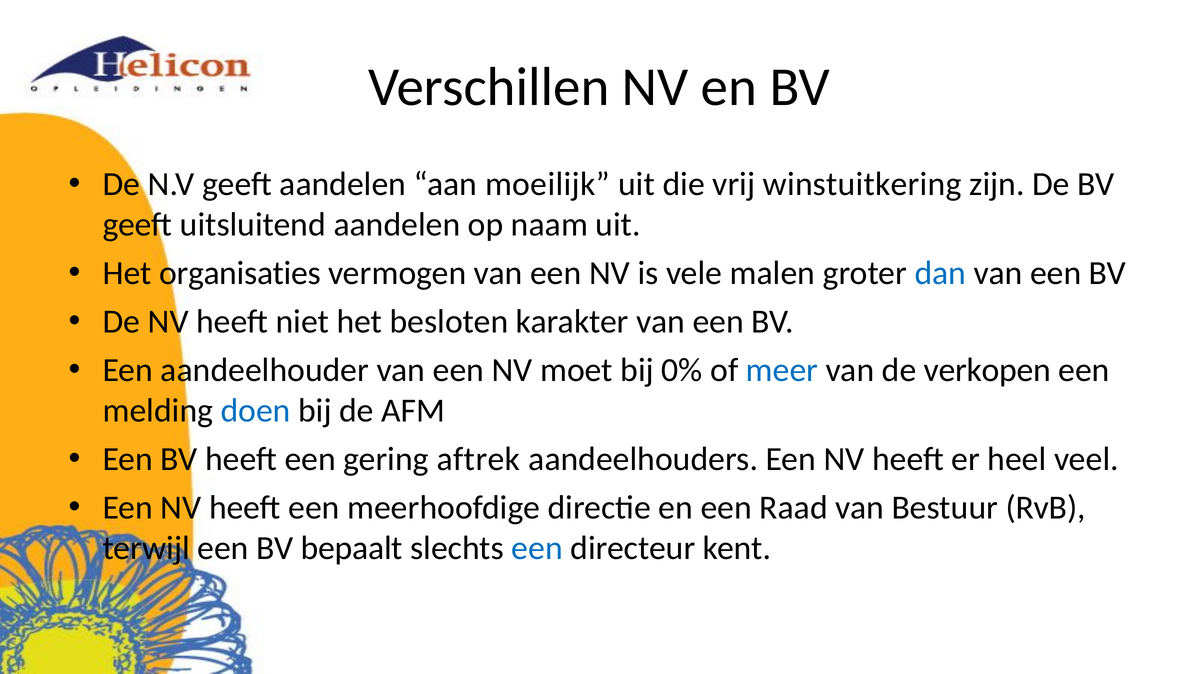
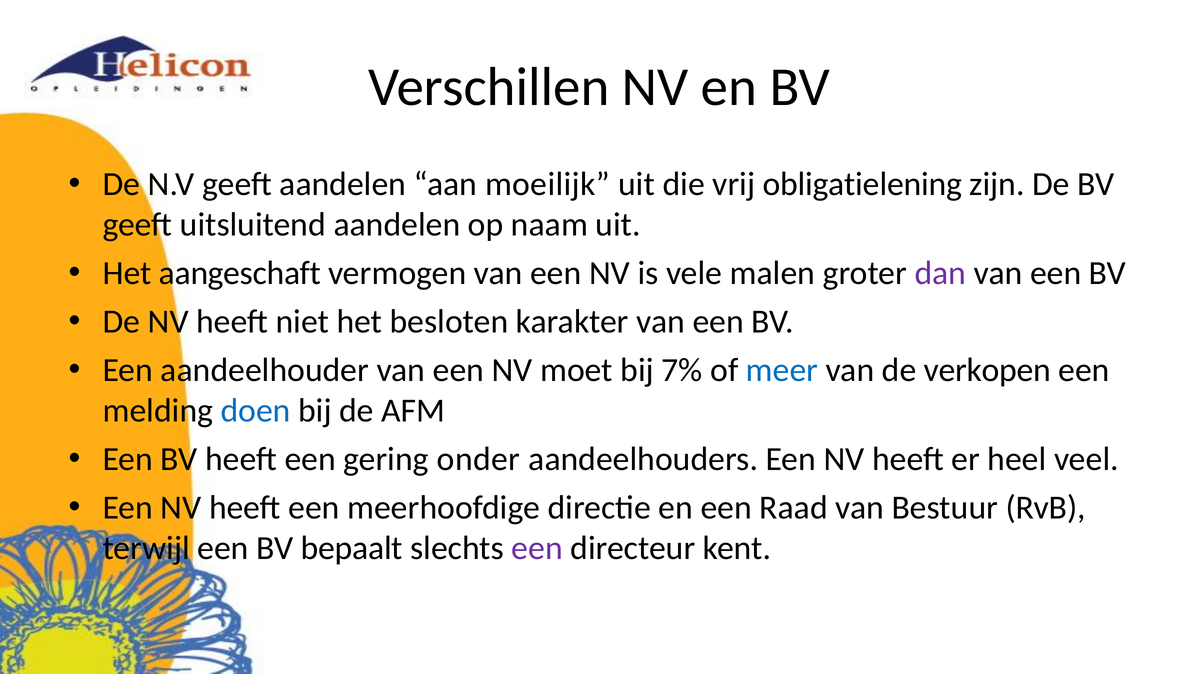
winstuitkering: winstuitkering -> obligatielening
organisaties: organisaties -> aangeschaft
dan colour: blue -> purple
0%: 0% -> 7%
aftrek: aftrek -> onder
een at (537, 548) colour: blue -> purple
